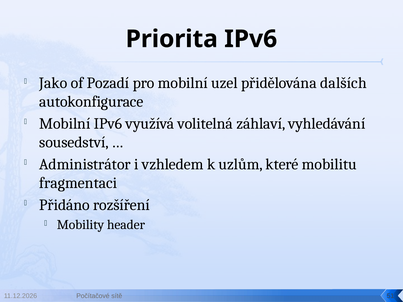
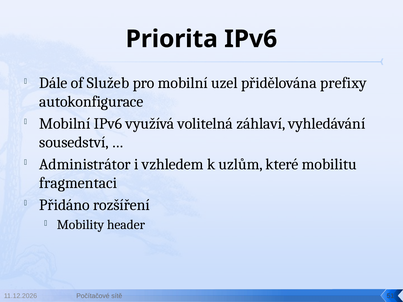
Jako: Jako -> Dále
Pozadí: Pozadí -> Služeb
dalších: dalších -> prefixy
